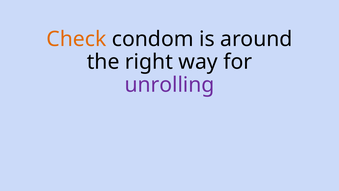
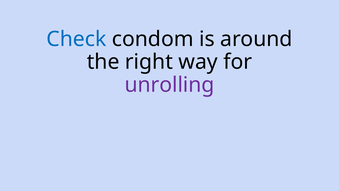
Check colour: orange -> blue
